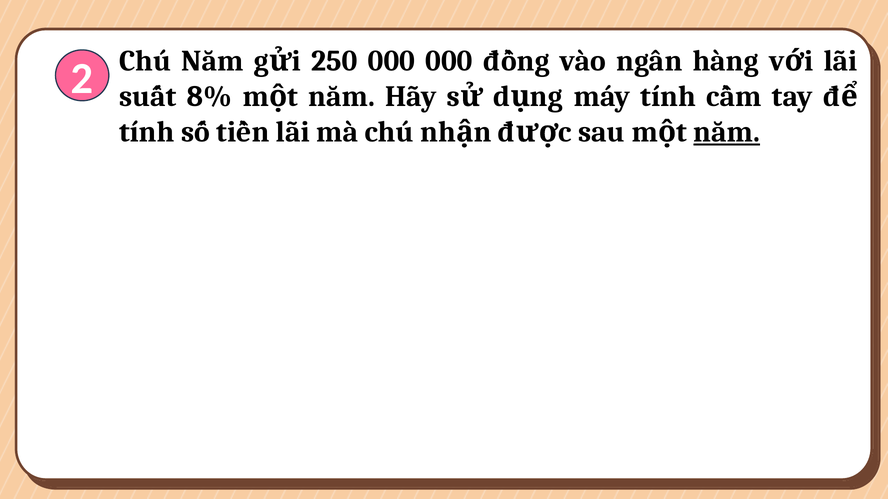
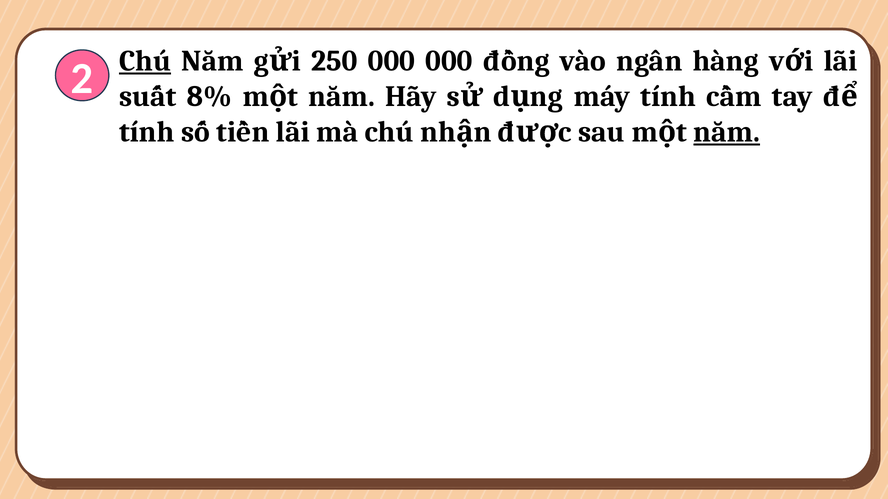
Chú at (145, 61) underline: none -> present
